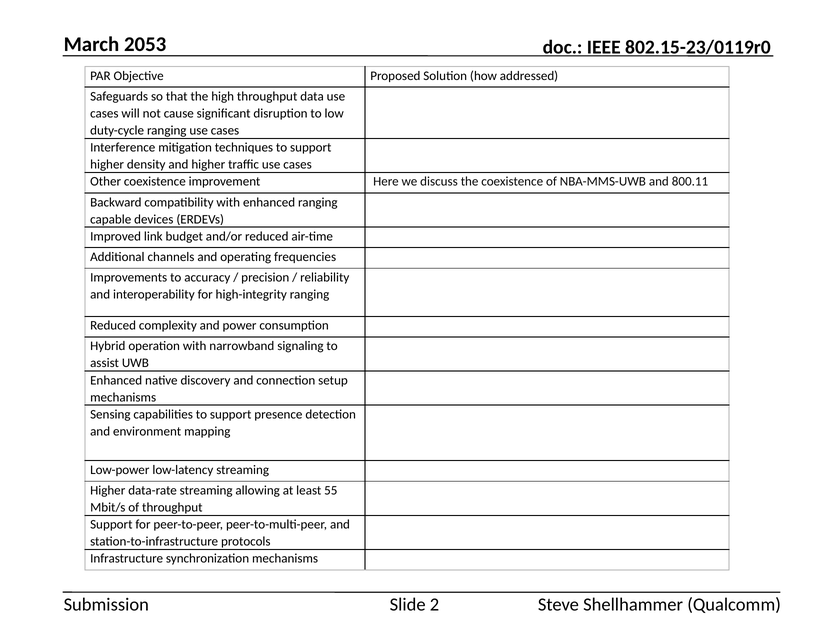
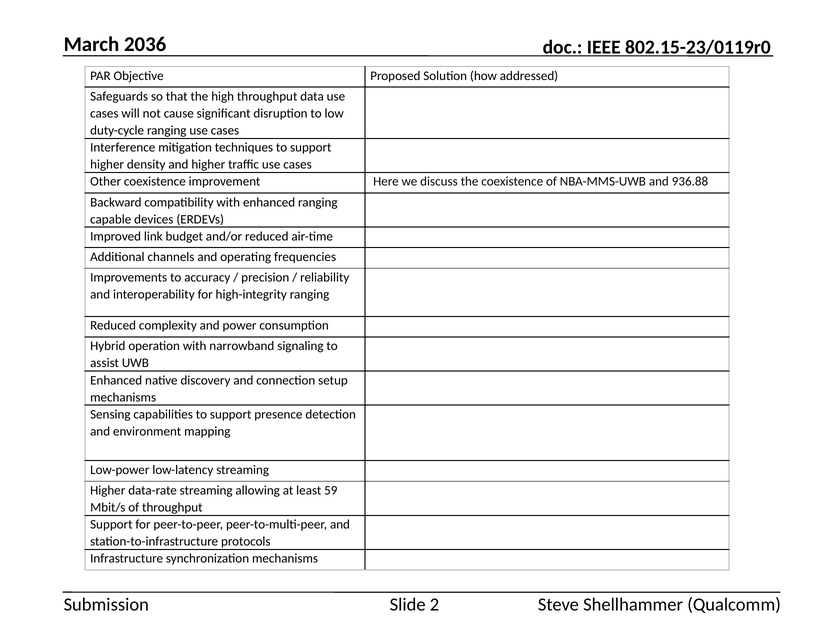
2053: 2053 -> 2036
800.11: 800.11 -> 936.88
55: 55 -> 59
